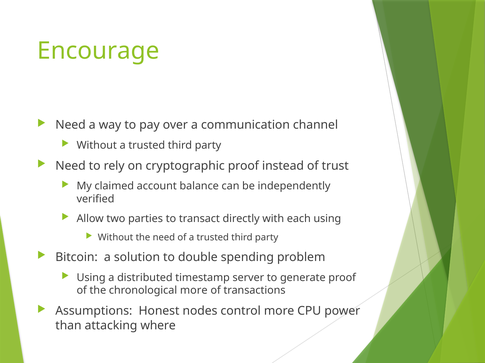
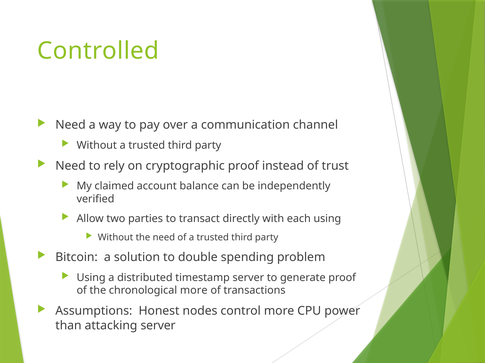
Encourage: Encourage -> Controlled
attacking where: where -> server
